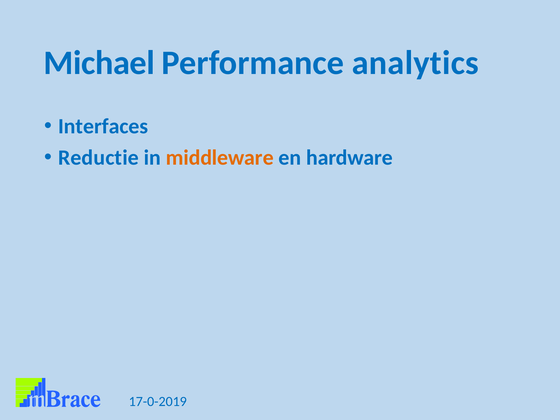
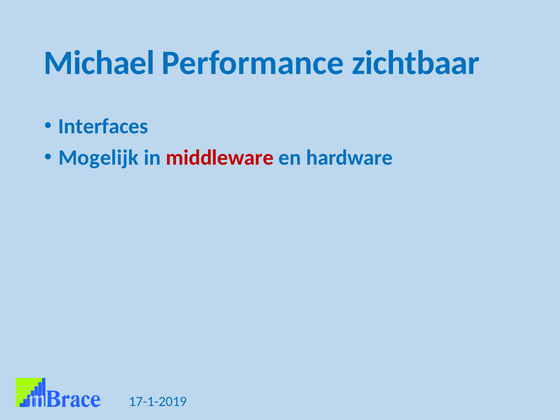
analytics: analytics -> zichtbaar
Reductie: Reductie -> Mogelijk
middleware colour: orange -> red
17-0-2019: 17-0-2019 -> 17-1-2019
